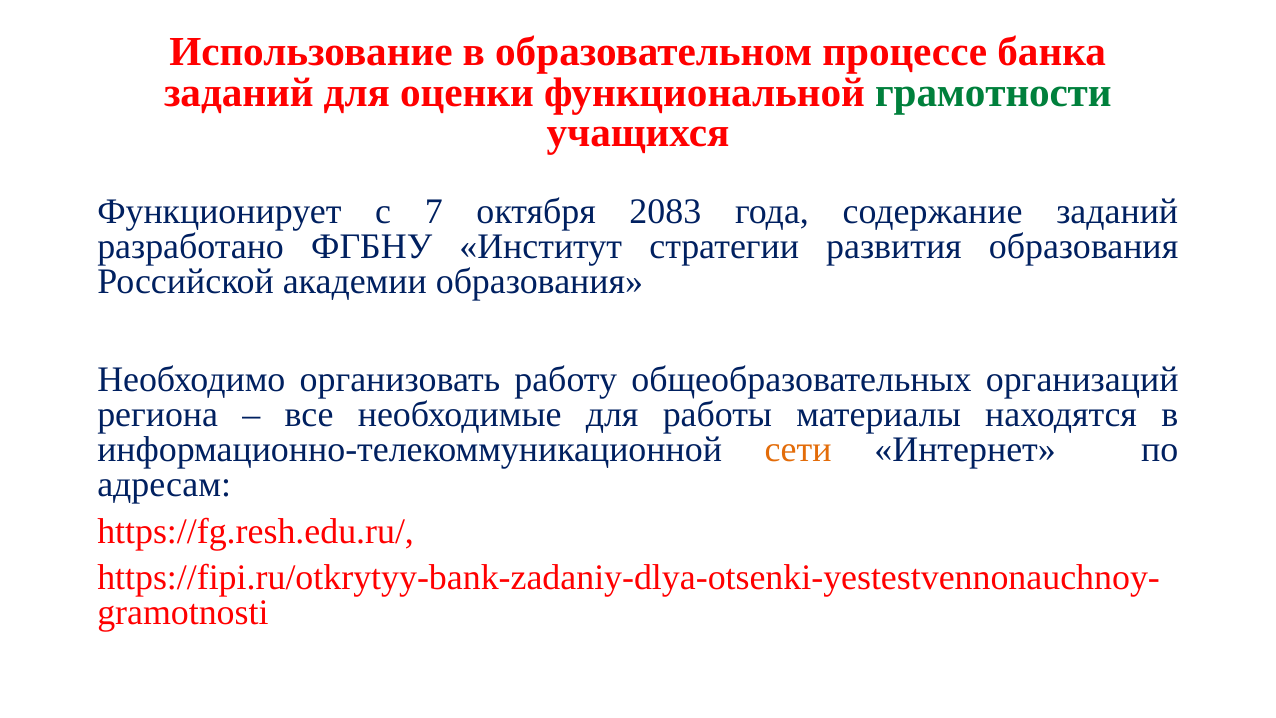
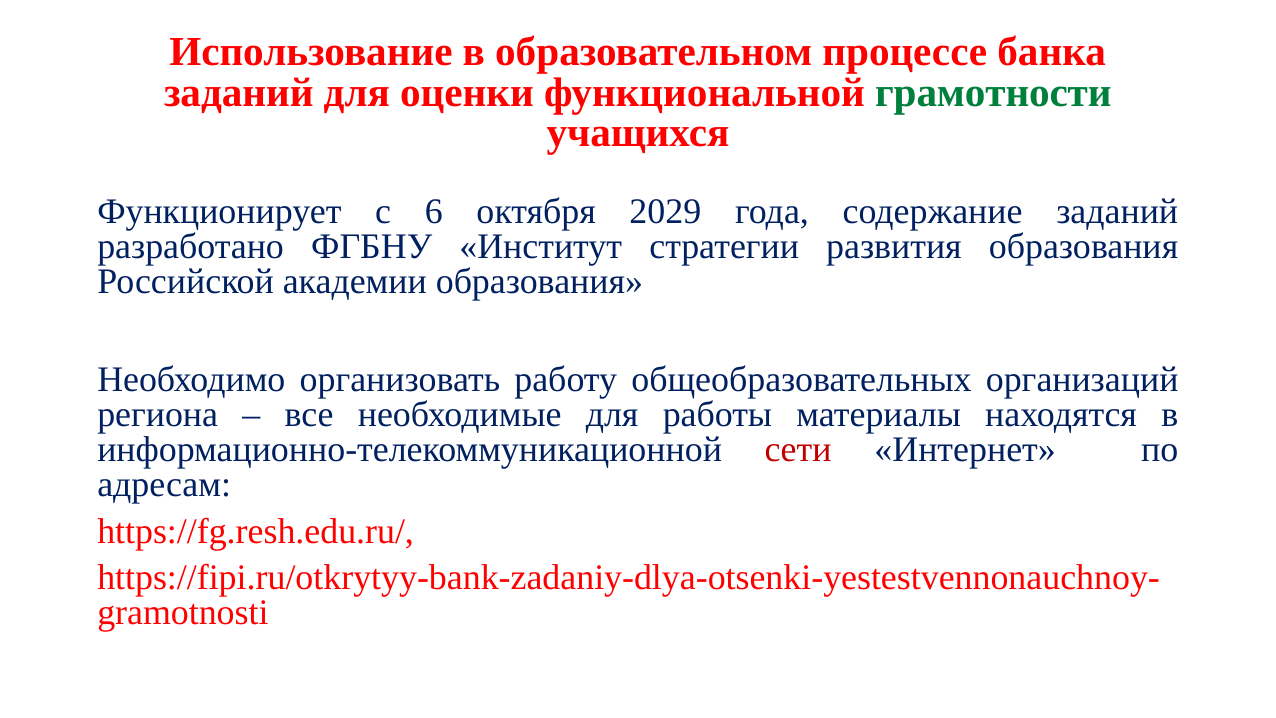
7: 7 -> 6
2083: 2083 -> 2029
сети colour: orange -> red
